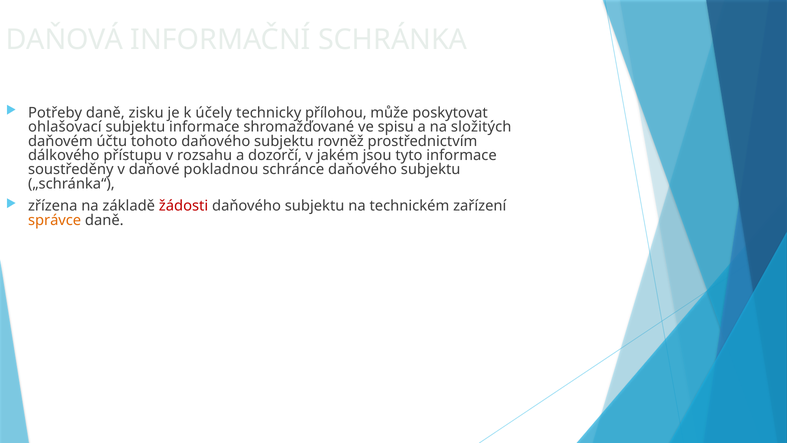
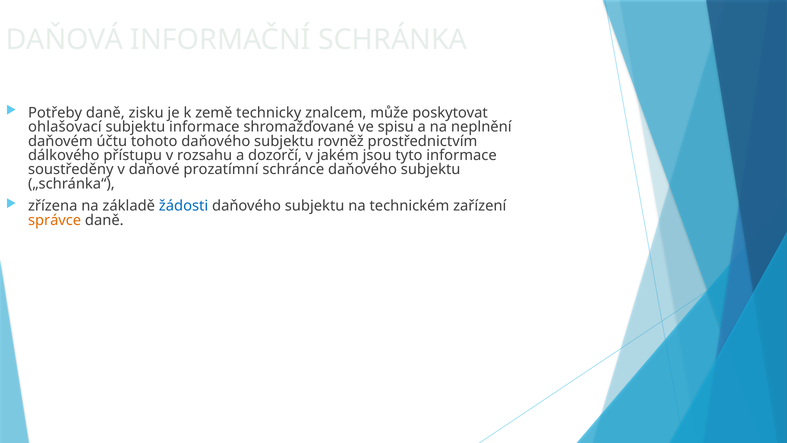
účely: účely -> země
přílohou: přílohou -> znalcem
složitých: složitých -> neplnění
pokladnou: pokladnou -> prozatímní
žádosti colour: red -> blue
